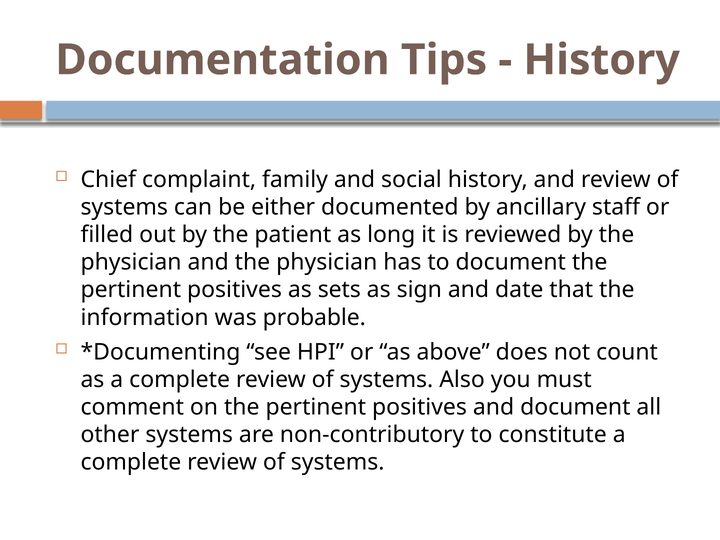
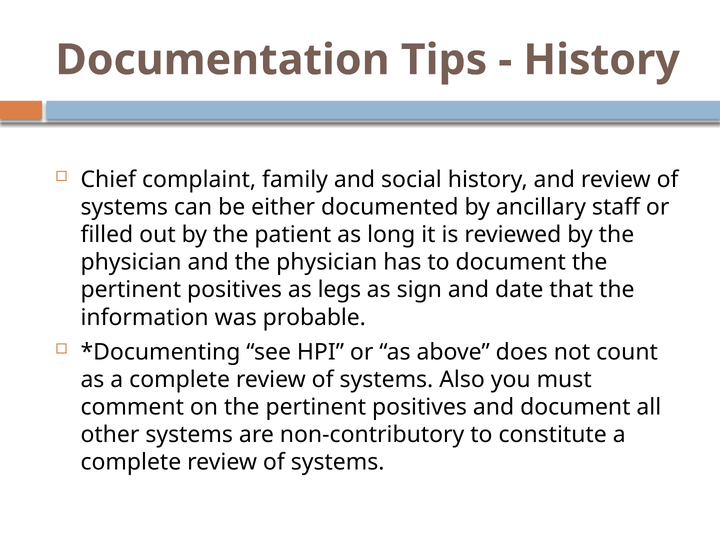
sets: sets -> legs
